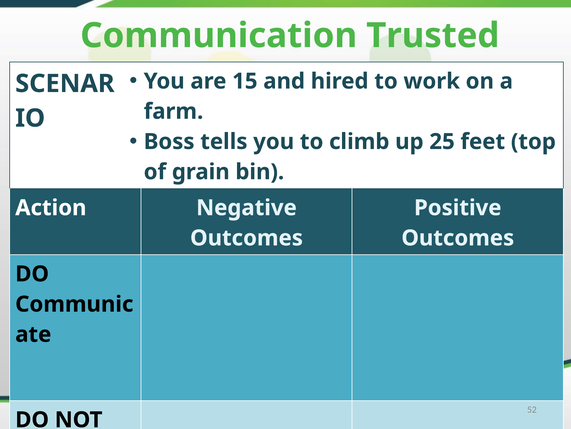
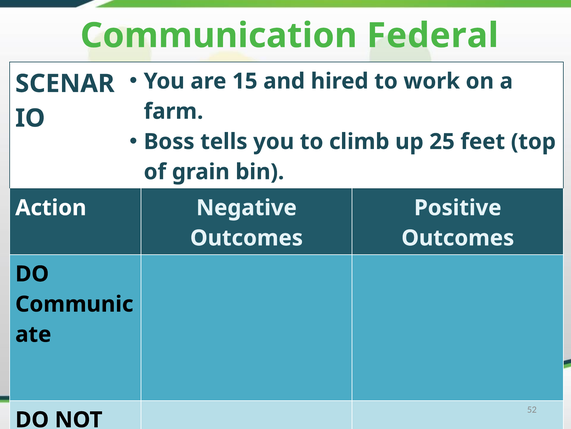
Trusted: Trusted -> Federal
